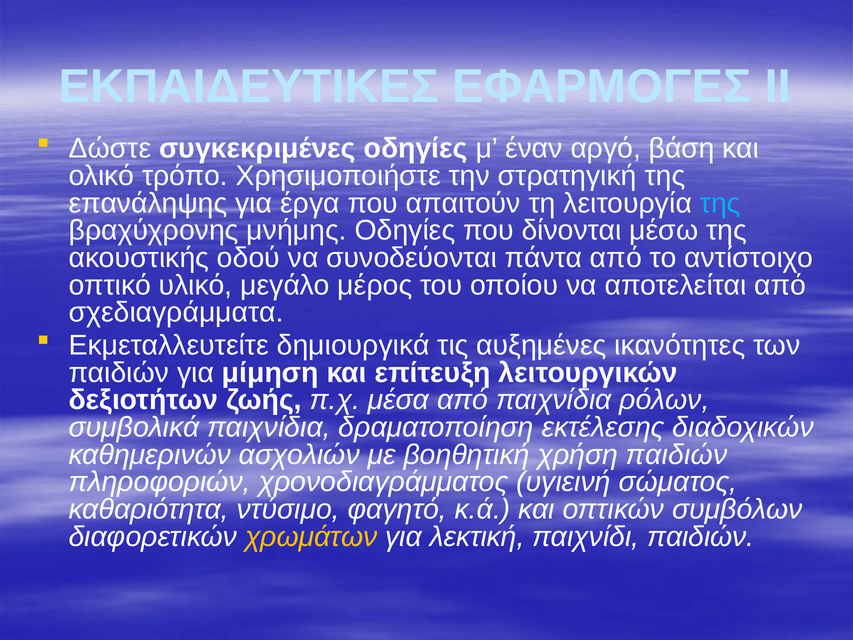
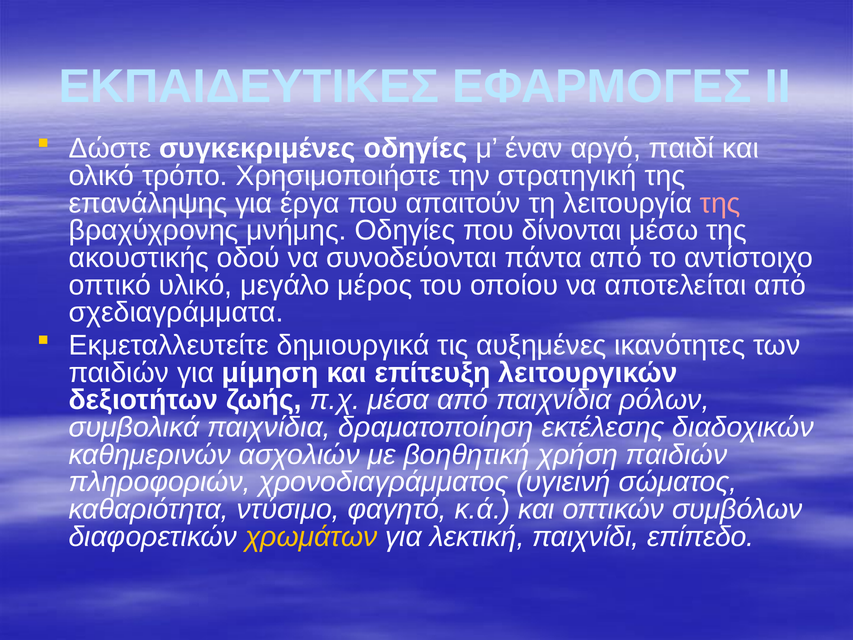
βάση: βάση -> παιδί
της at (720, 203) colour: light blue -> pink
παιχνίδι παιδιών: παιδιών -> επίπεδο
